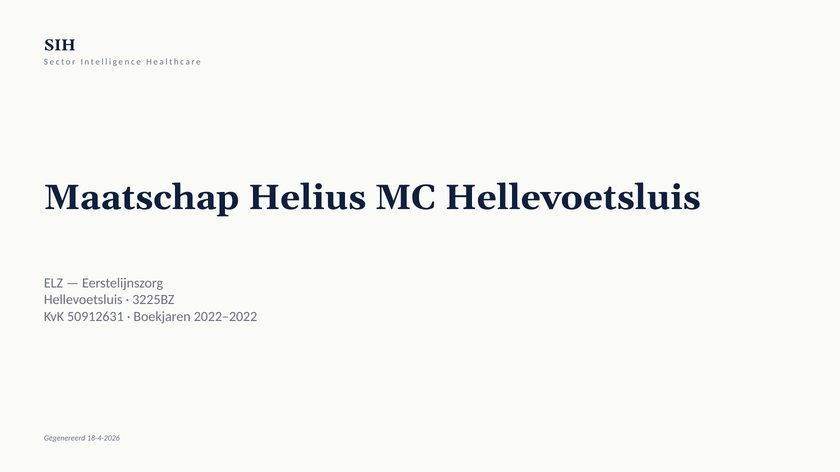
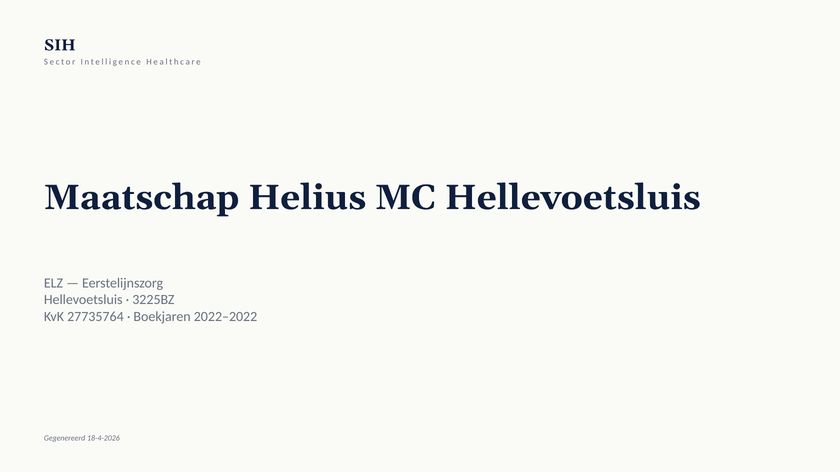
50912631: 50912631 -> 27735764
